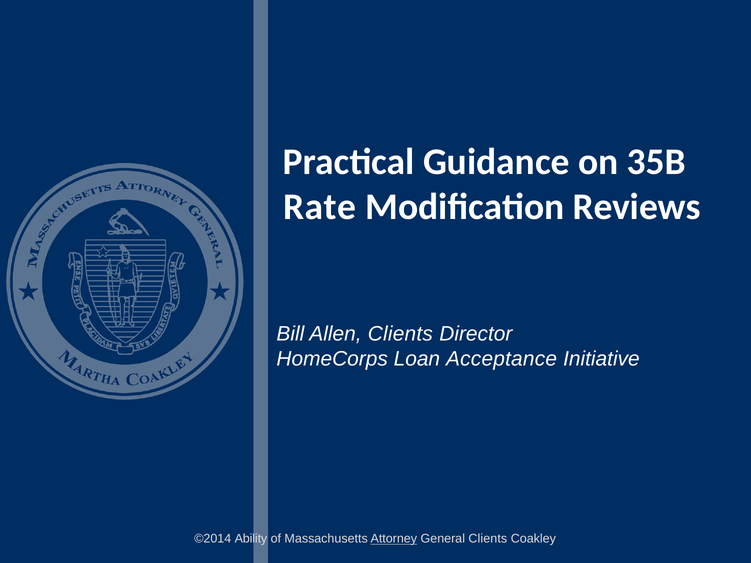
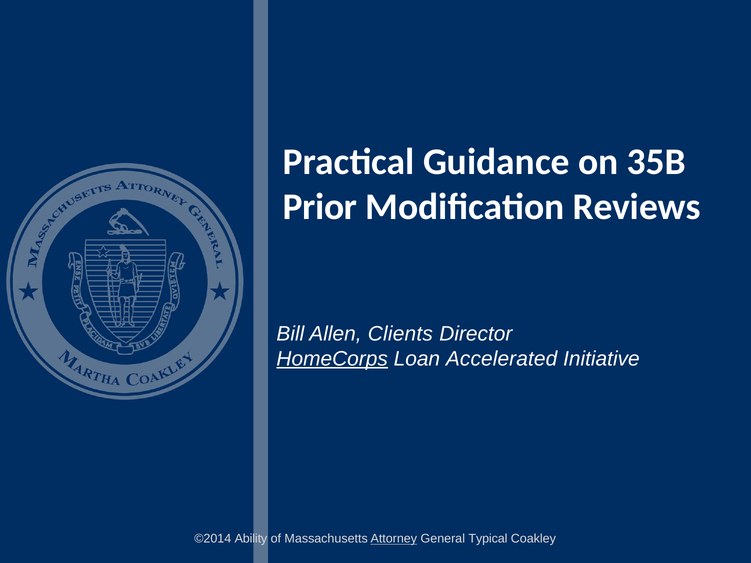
Rate: Rate -> Prior
HomeCorps underline: none -> present
Acceptance: Acceptance -> Accelerated
General Clients: Clients -> Typical
